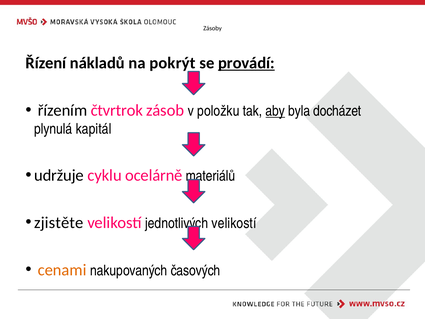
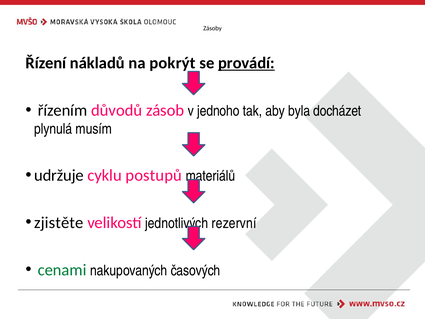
čtvrtrok: čtvrtrok -> důvodů
položku: položku -> jednoho
aby underline: present -> none
kapitál: kapitál -> musím
ocelárně: ocelárně -> postupů
velikostí at (234, 223): velikostí -> rezervní
cenami colour: orange -> green
